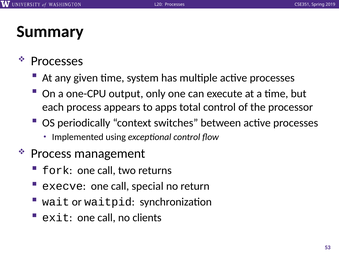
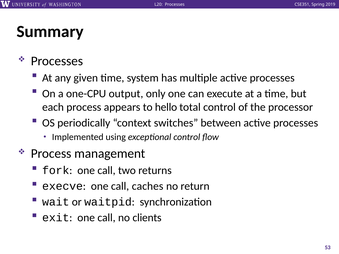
apps: apps -> hello
special: special -> caches
